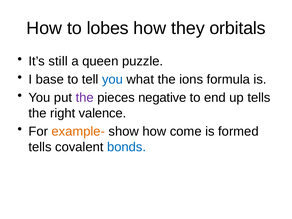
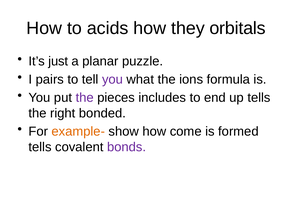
lobes: lobes -> acids
still: still -> just
queen: queen -> planar
base: base -> pairs
you at (113, 79) colour: blue -> purple
negative: negative -> includes
valence: valence -> bonded
bonds colour: blue -> purple
